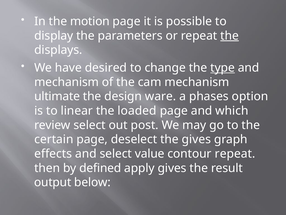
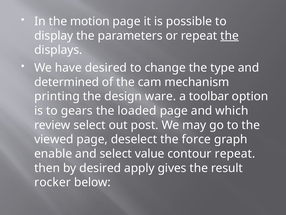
type underline: present -> none
mechanism at (67, 82): mechanism -> determined
ultimate: ultimate -> printing
phases: phases -> toolbar
linear: linear -> gears
certain: certain -> viewed
the gives: gives -> force
effects: effects -> enable
by defined: defined -> desired
output: output -> rocker
